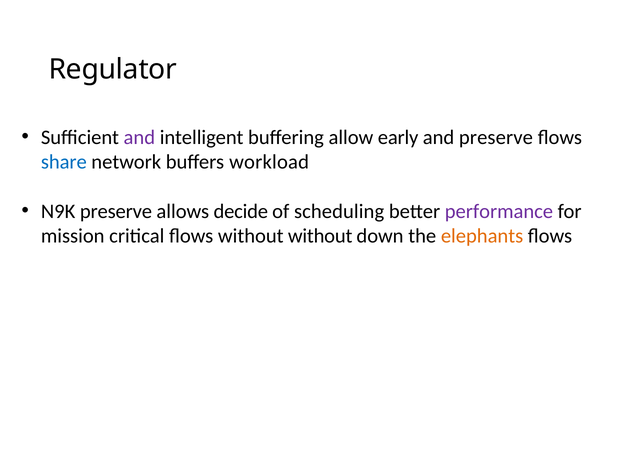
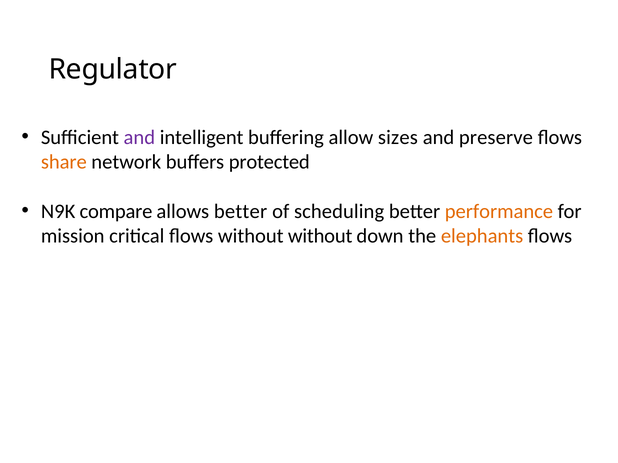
early: early -> sizes
share colour: blue -> orange
workload: workload -> protected
N9K preserve: preserve -> compare
allows decide: decide -> better
performance colour: purple -> orange
